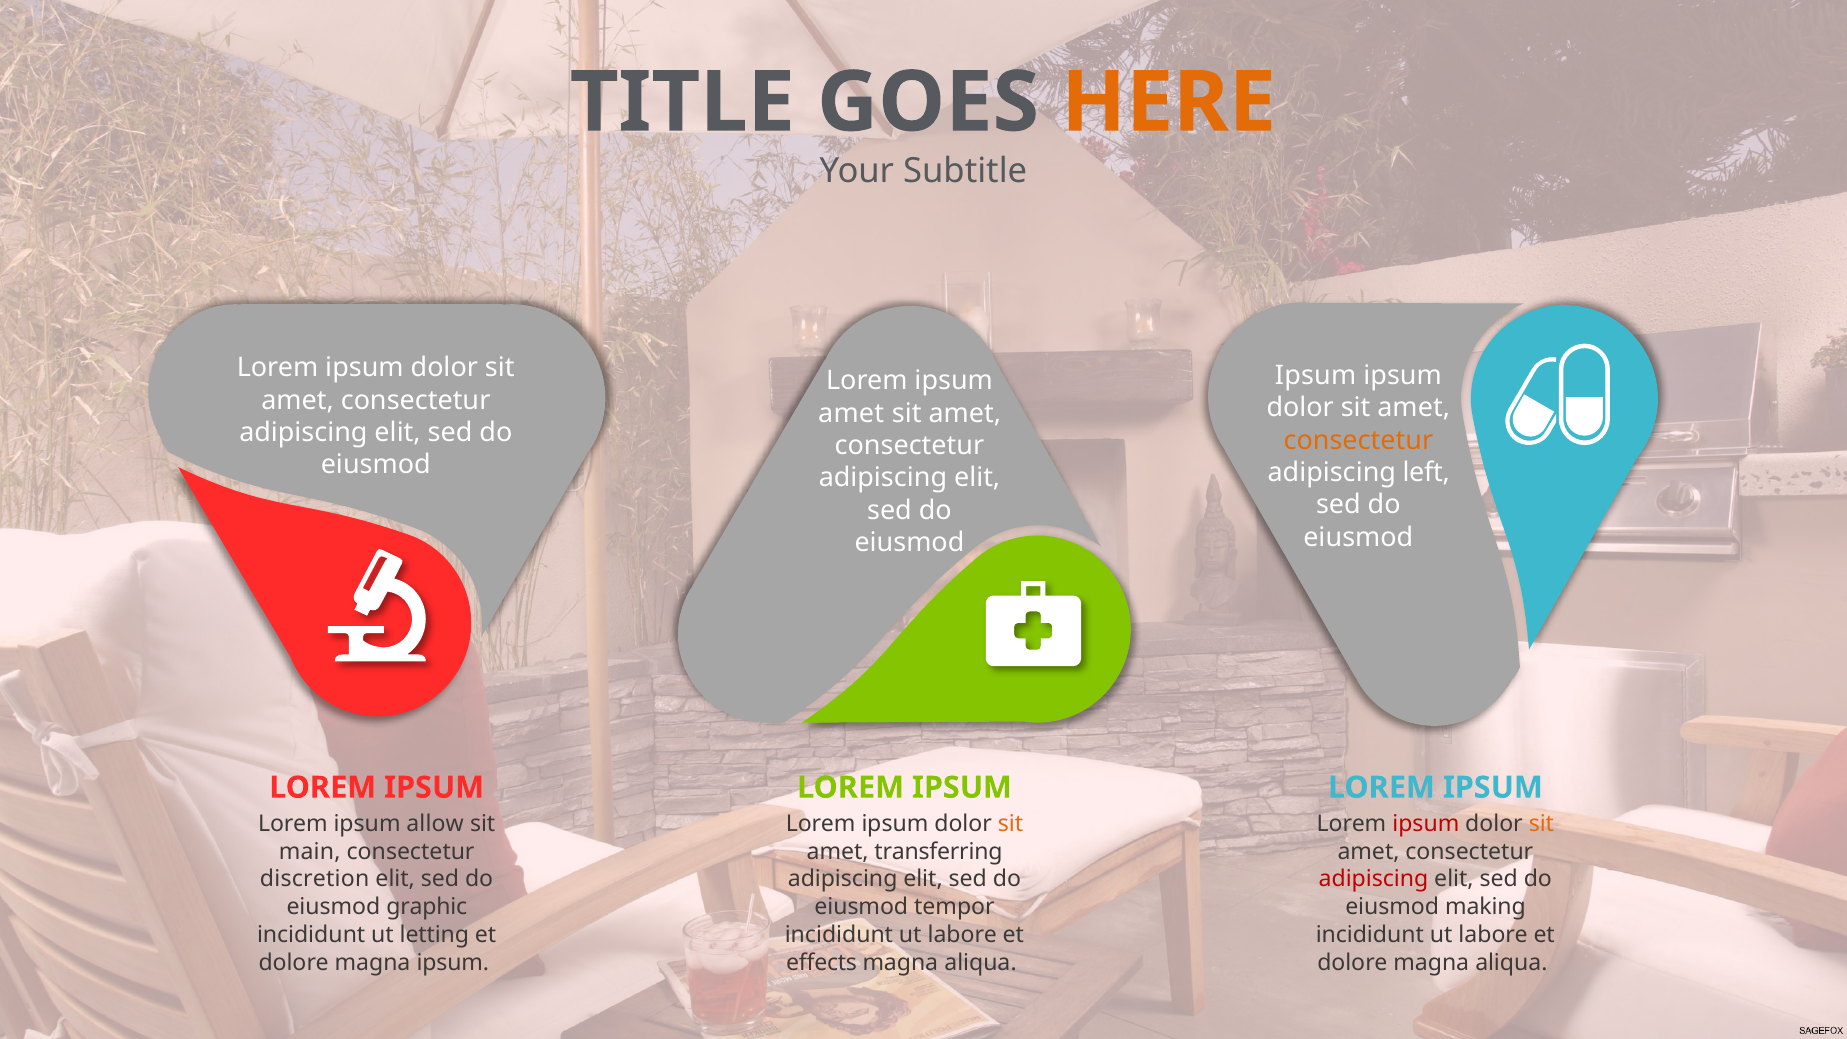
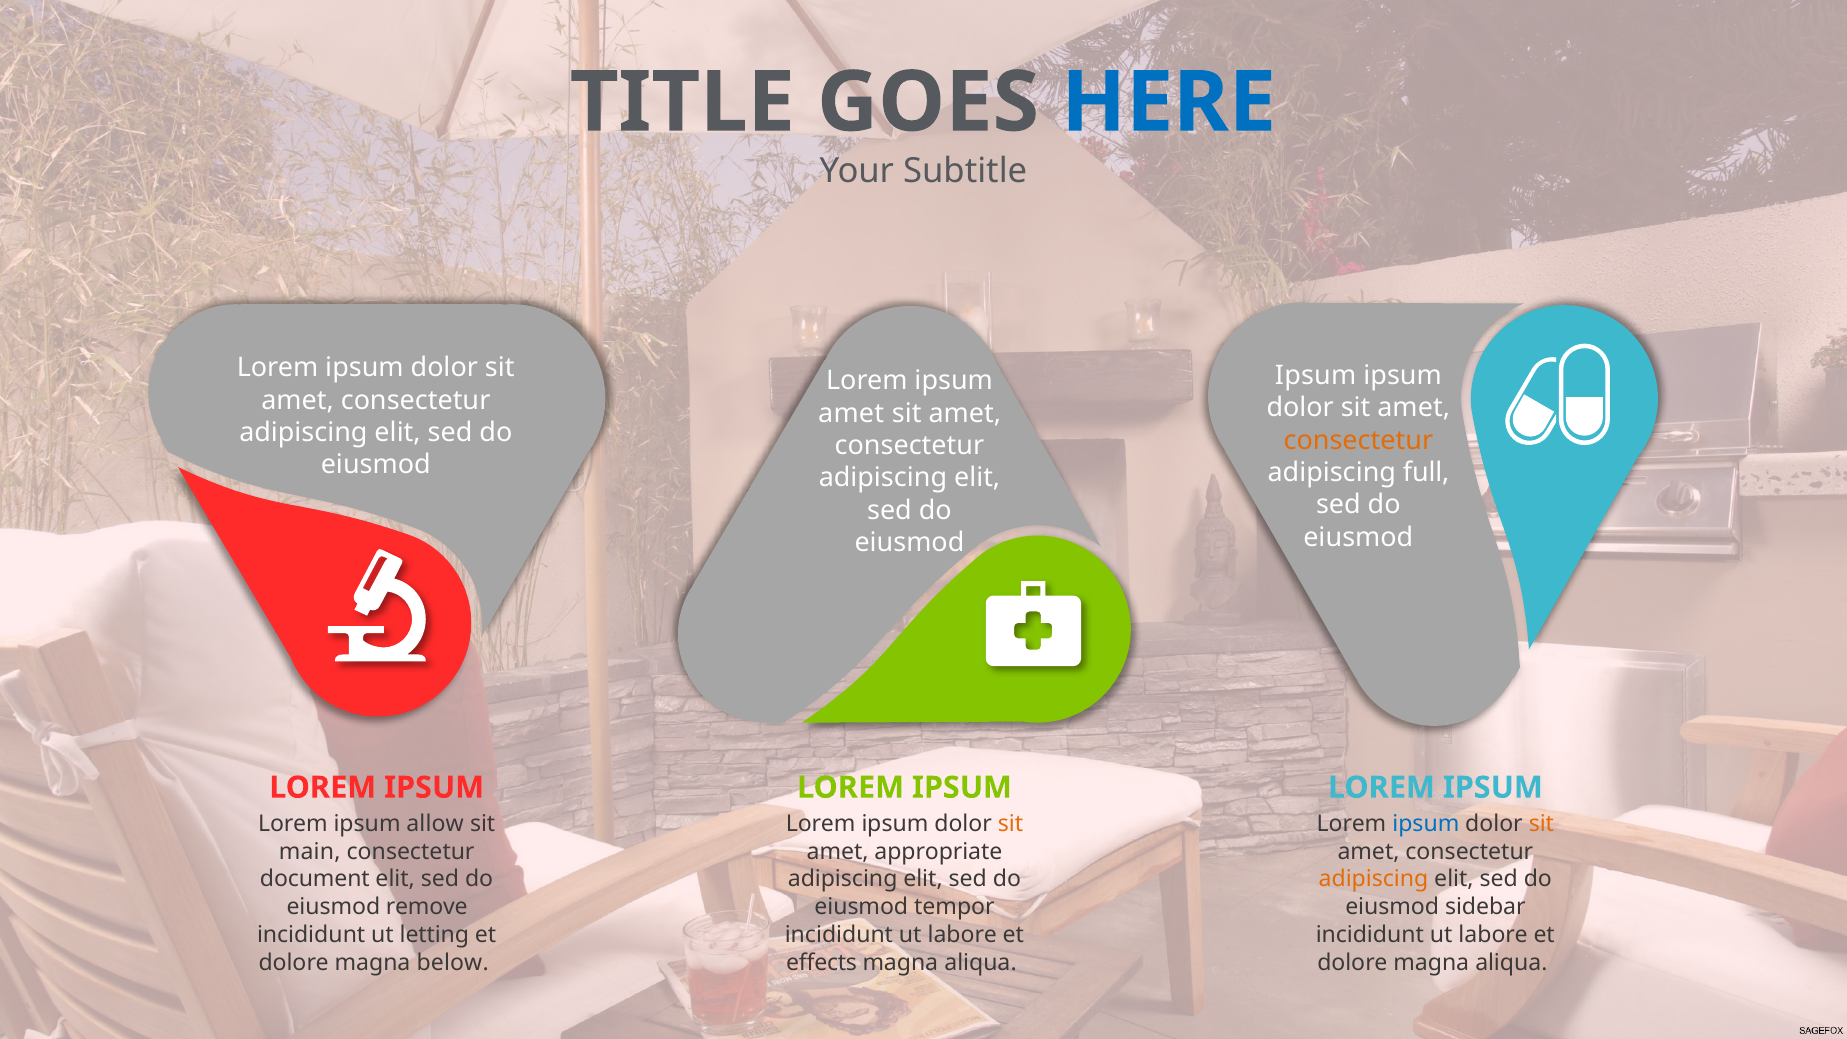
HERE colour: orange -> blue
left: left -> full
ipsum at (1426, 824) colour: red -> blue
transferring: transferring -> appropriate
discretion: discretion -> document
adipiscing at (1374, 879) colour: red -> orange
graphic: graphic -> remove
making: making -> sidebar
magna ipsum: ipsum -> below
